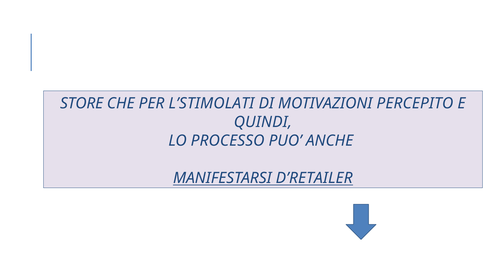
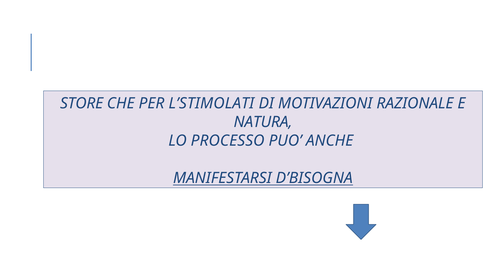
PERCEPITO: PERCEPITO -> RAZIONALE
QUINDI: QUINDI -> NATURA
D’RETAILER: D’RETAILER -> D’BISOGNA
